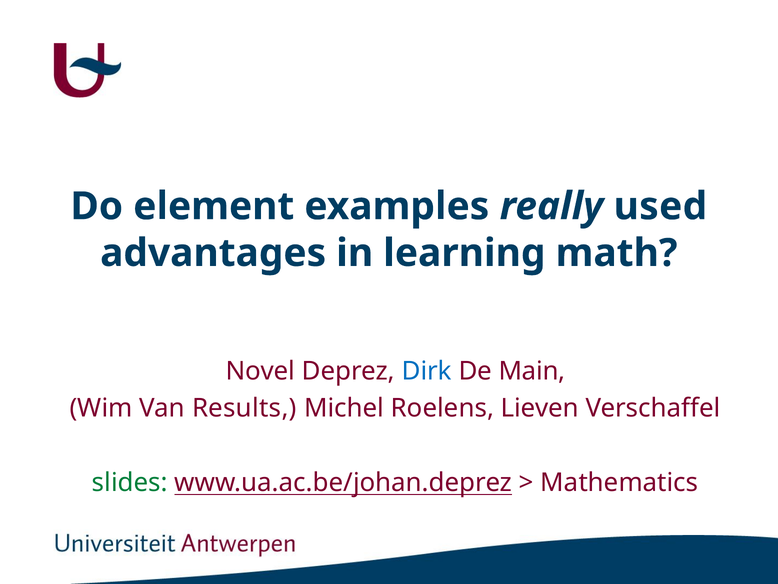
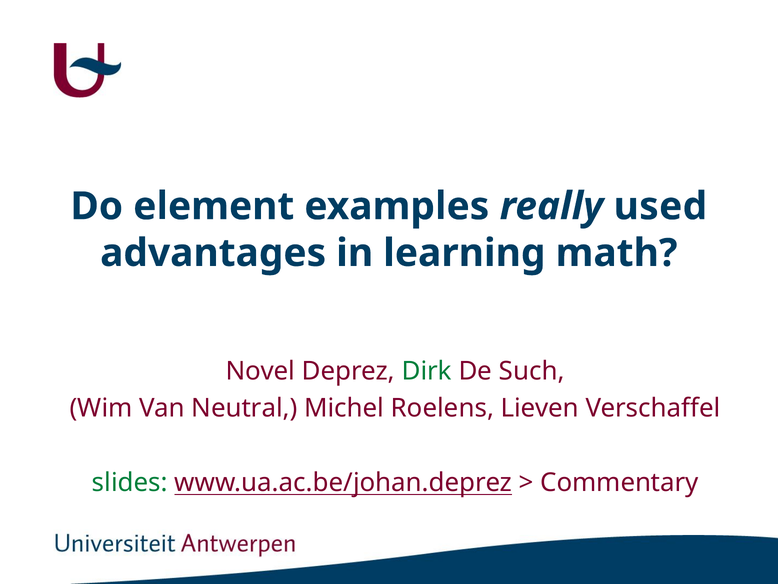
Dirk colour: blue -> green
Main: Main -> Such
Results: Results -> Neutral
Mathematics: Mathematics -> Commentary
